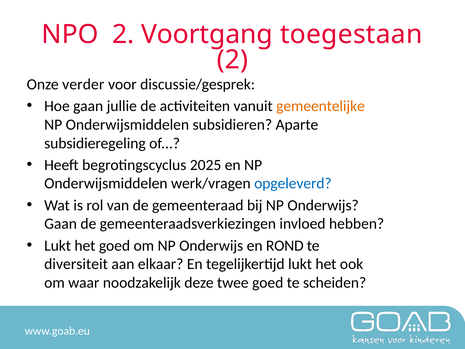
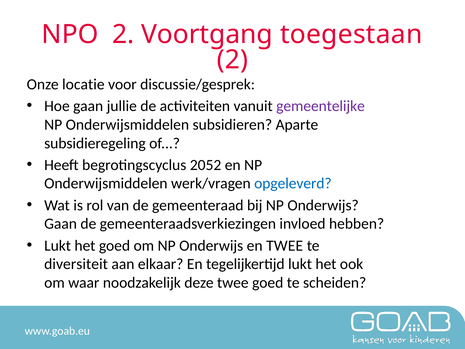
verder: verder -> locatie
gemeentelijke colour: orange -> purple
2025: 2025 -> 2052
en ROND: ROND -> TWEE
